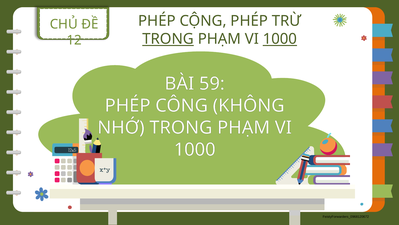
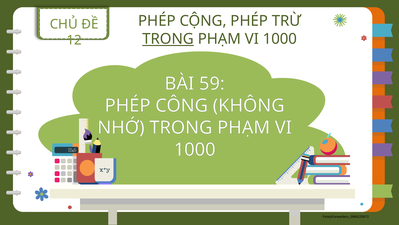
1000 at (280, 39) underline: present -> none
